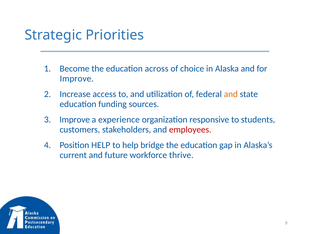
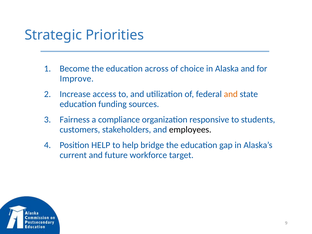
Improve at (75, 120): Improve -> Fairness
experience: experience -> compliance
employees colour: red -> black
thrive: thrive -> target
